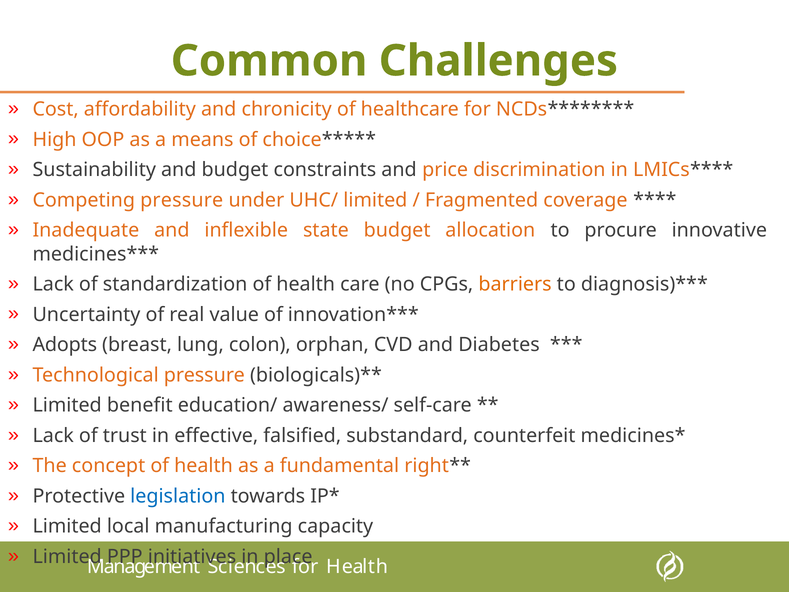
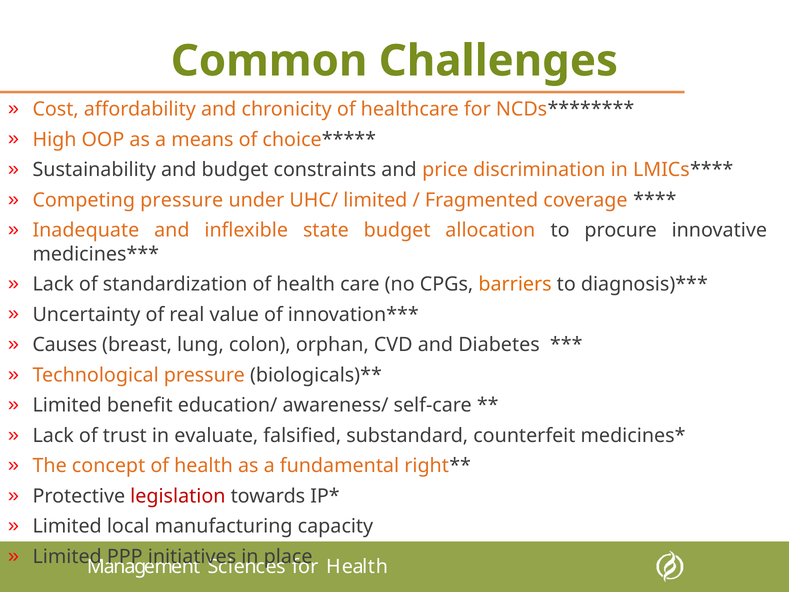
Adopts: Adopts -> Causes
effective: effective -> evaluate
legislation colour: blue -> red
